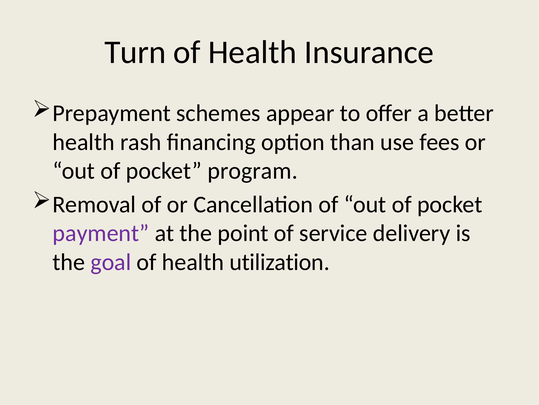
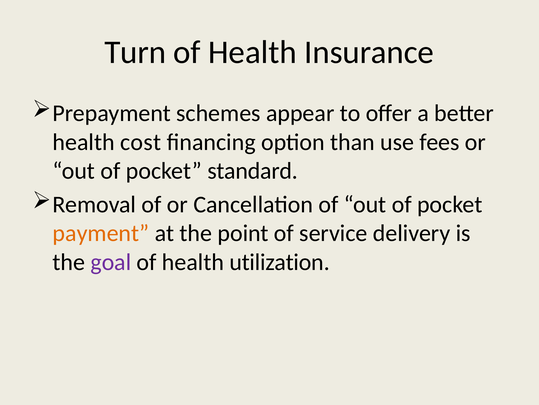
rash: rash -> cost
program: program -> standard
payment colour: purple -> orange
